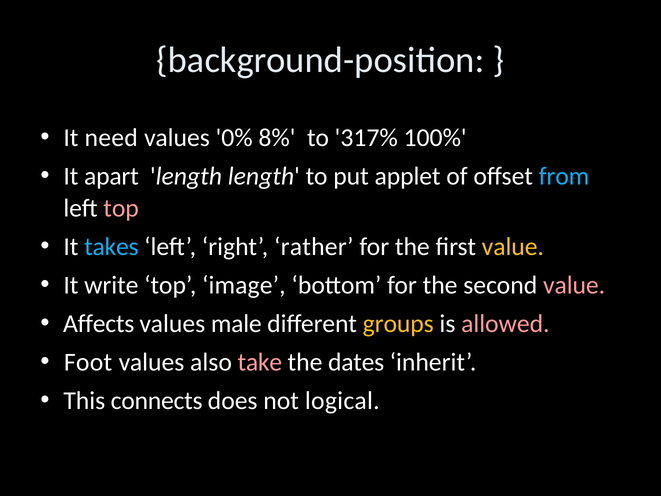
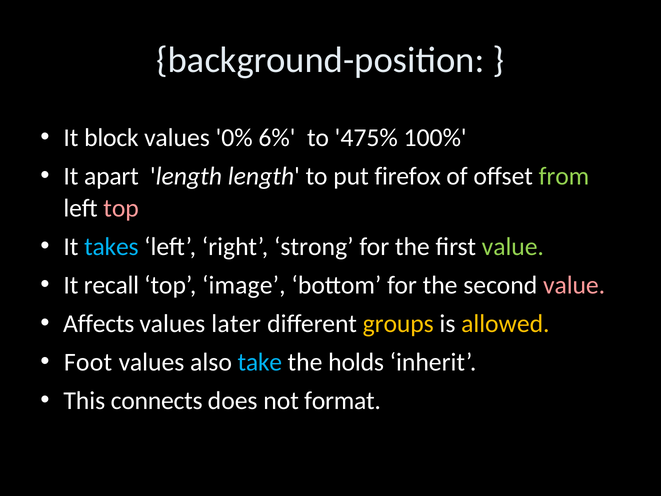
need: need -> block
8%: 8% -> 6%
317%: 317% -> 475%
applet: applet -> firefox
from colour: light blue -> light green
rather: rather -> strong
value at (513, 247) colour: yellow -> light green
write: write -> recall
male: male -> later
allowed colour: pink -> yellow
take colour: pink -> light blue
dates: dates -> holds
logical: logical -> format
